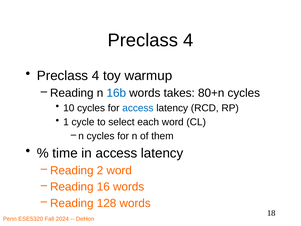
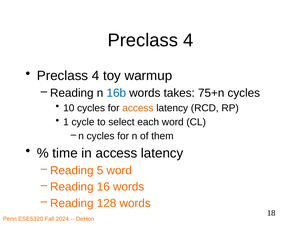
80+n: 80+n -> 75+n
access at (138, 108) colour: blue -> orange
2: 2 -> 5
